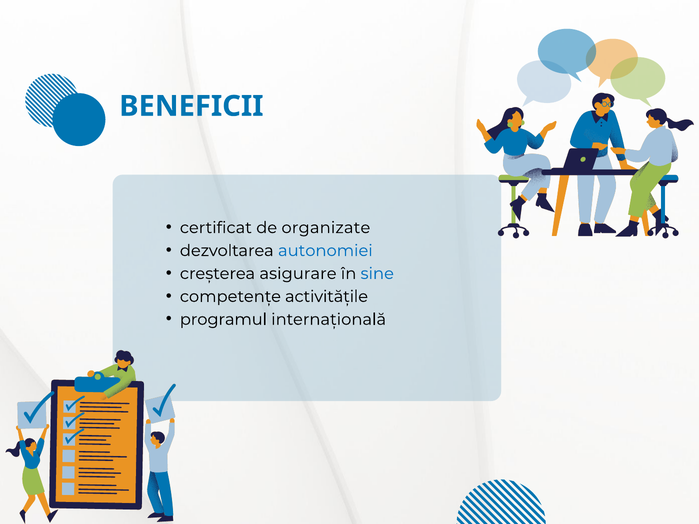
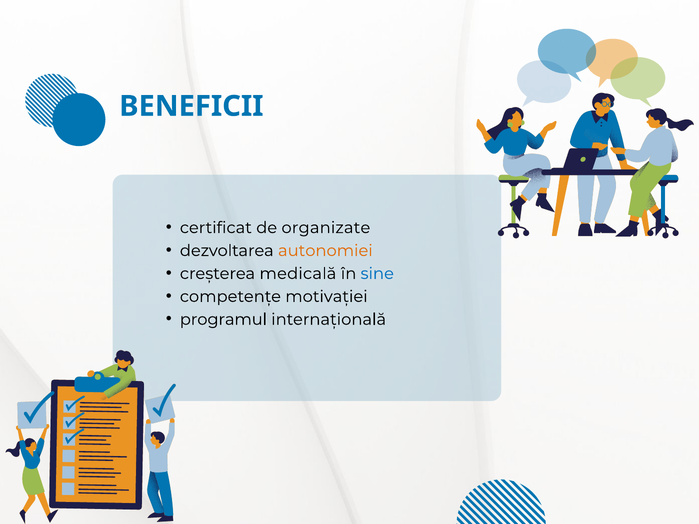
autonomiei colour: blue -> orange
asigurare: asigurare -> medicală
activitățile: activitățile -> motivației
